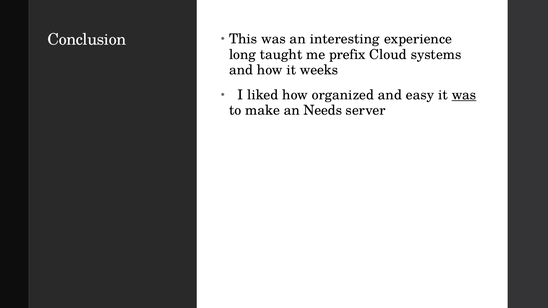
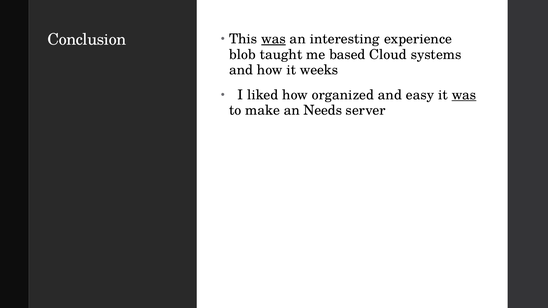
was at (274, 39) underline: none -> present
long: long -> blob
prefix: prefix -> based
